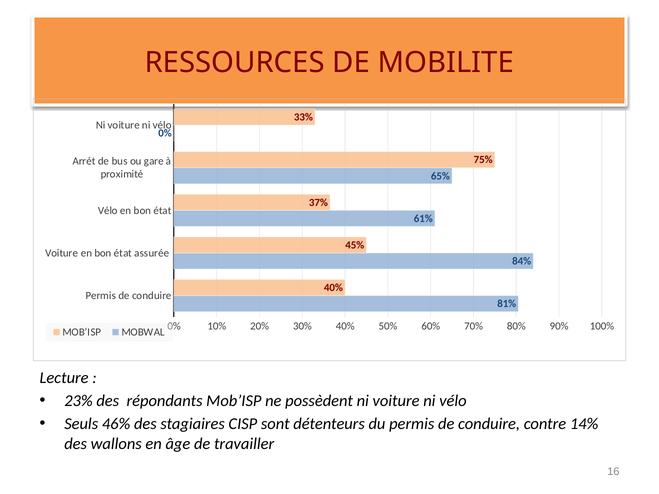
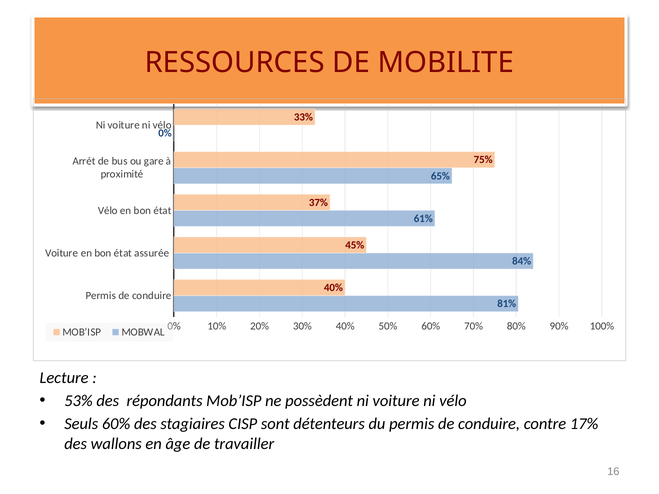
23%: 23% -> 53%
Seuls 46%: 46% -> 60%
14%: 14% -> 17%
